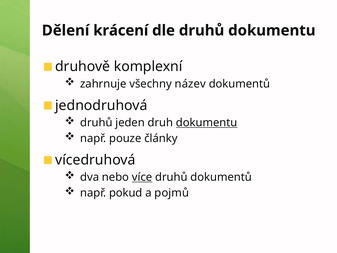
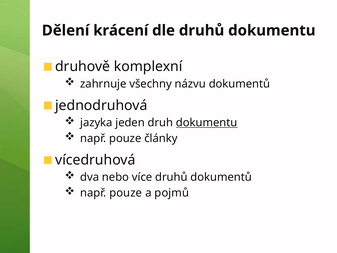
název: název -> názvu
druhů at (96, 123): druhů -> jazyka
více underline: present -> none
pokud at (126, 193): pokud -> pouze
